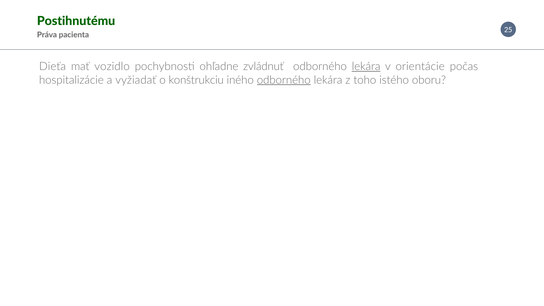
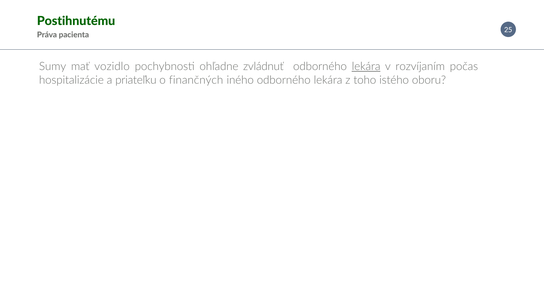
Dieťa: Dieťa -> Sumy
orientácie: orientácie -> rozvíjaním
vyžiadať: vyžiadať -> priateľku
konštrukciu: konštrukciu -> finančných
odborného at (284, 80) underline: present -> none
